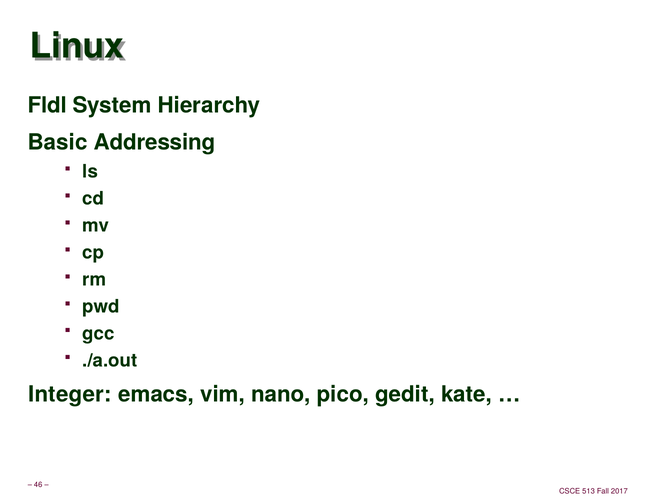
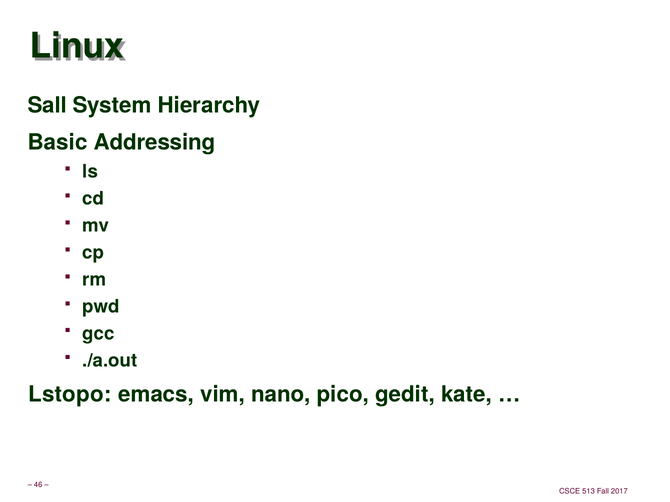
Fldl: Fldl -> Sall
Integer: Integer -> Lstopo
